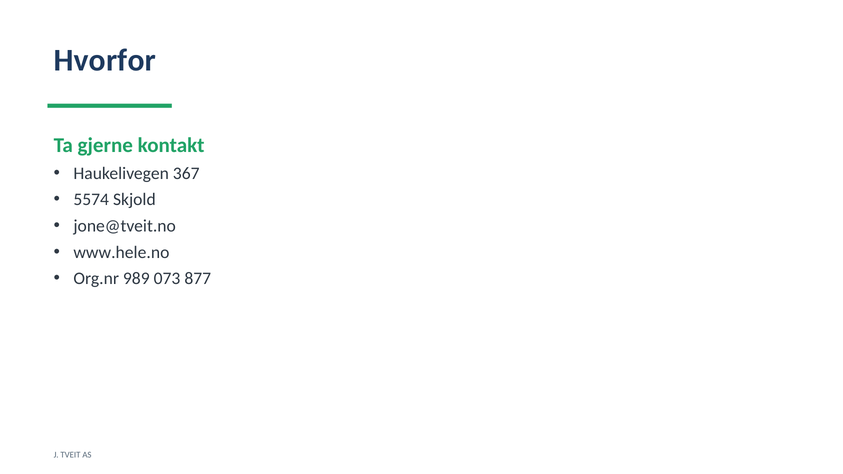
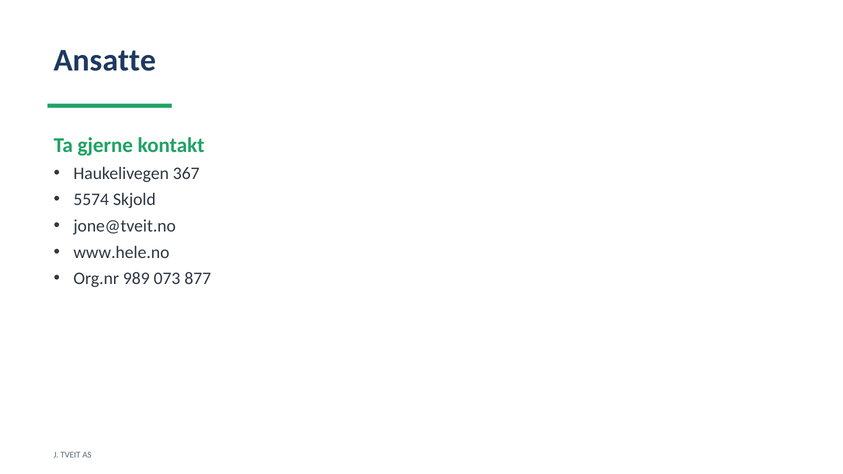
Hvorfor: Hvorfor -> Ansatte
